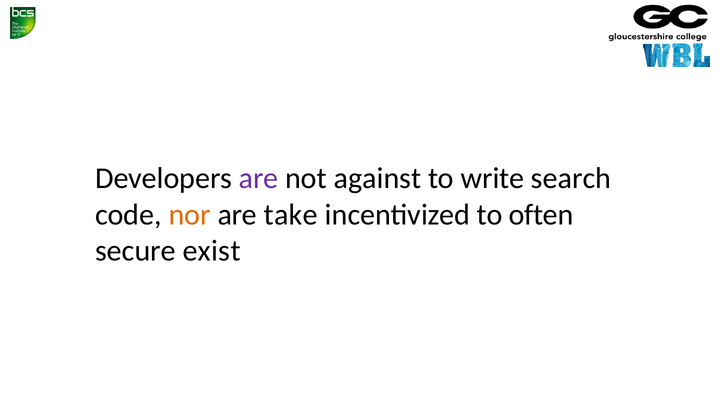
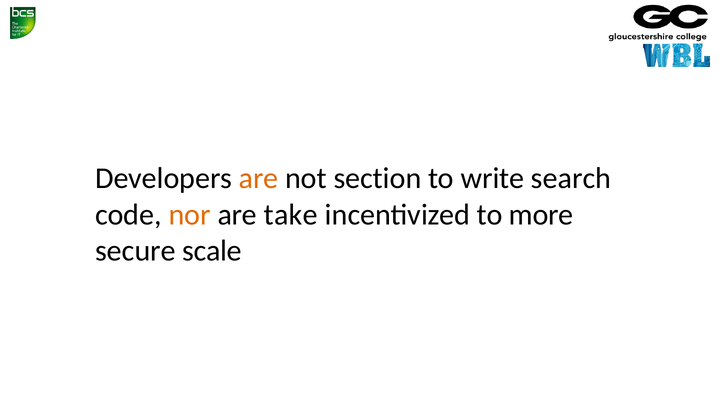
are at (259, 178) colour: purple -> orange
against: against -> section
often: often -> more
exist: exist -> scale
